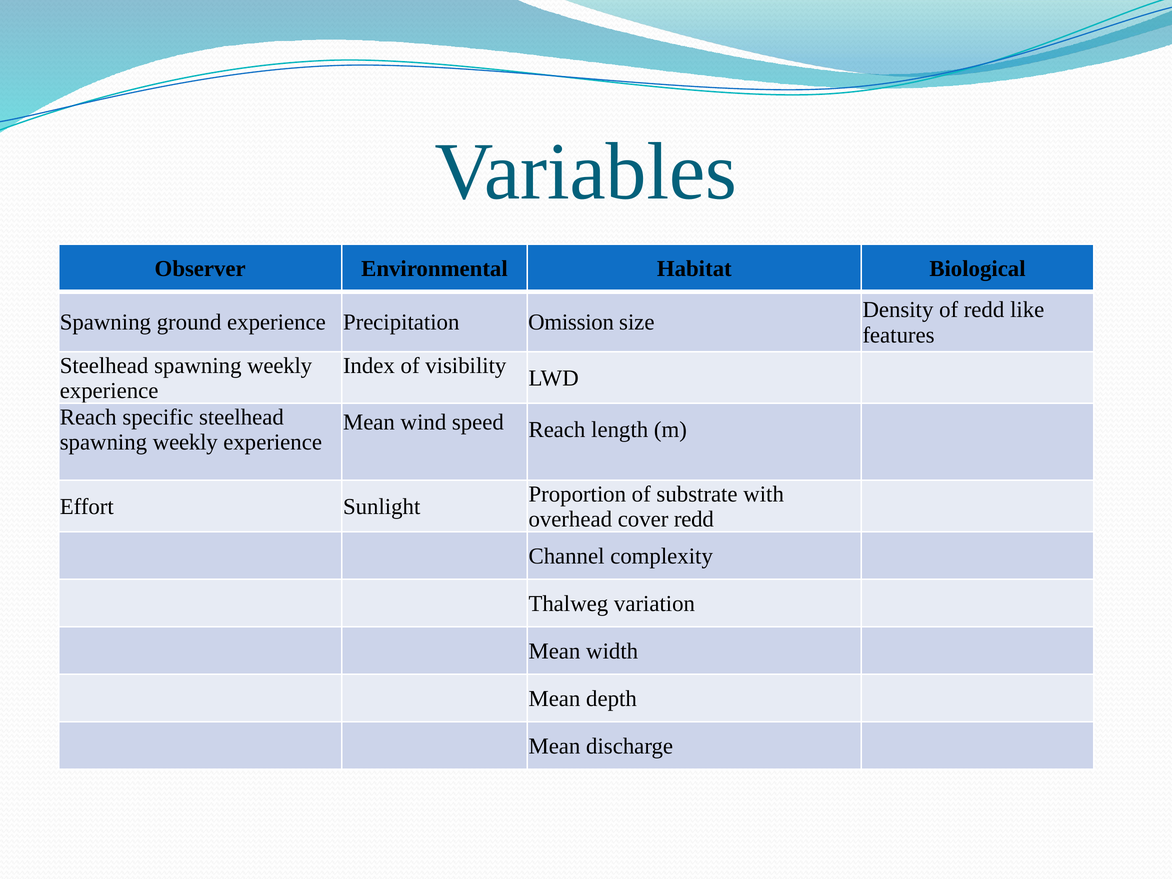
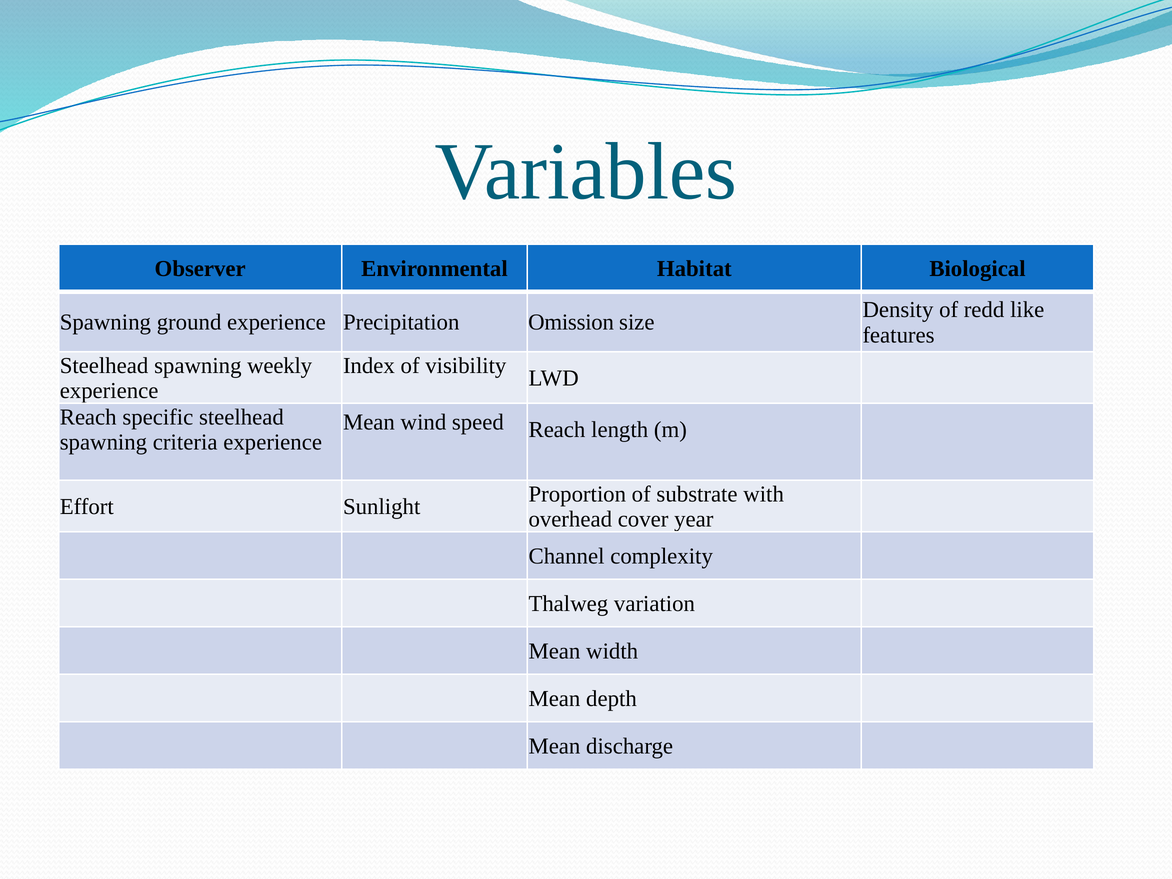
weekly at (185, 442): weekly -> criteria
cover redd: redd -> year
